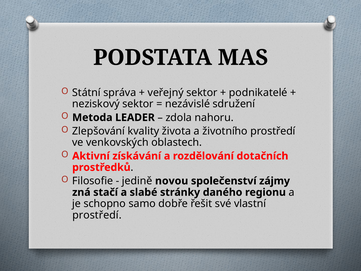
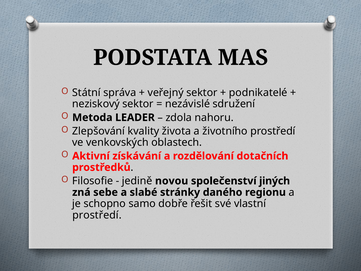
zájmy: zájmy -> jiných
stačí: stačí -> sebe
